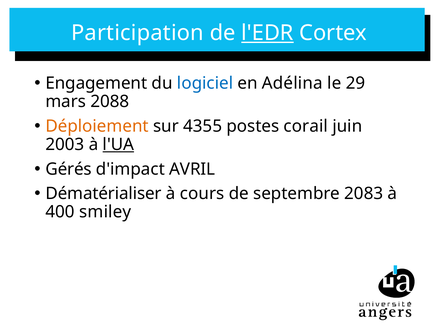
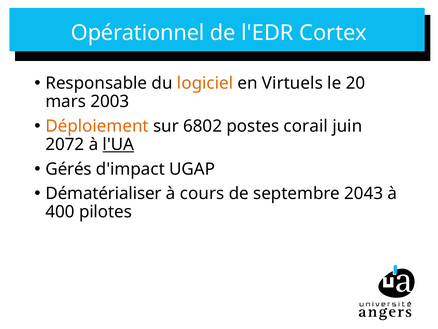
Participation: Participation -> Opérationnel
l'EDR underline: present -> none
Engagement: Engagement -> Responsable
logiciel colour: blue -> orange
Adélina: Adélina -> Virtuels
29: 29 -> 20
2088: 2088 -> 2003
4355: 4355 -> 6802
2003: 2003 -> 2072
AVRIL: AVRIL -> UGAP
2083: 2083 -> 2043
smiley: smiley -> pilotes
